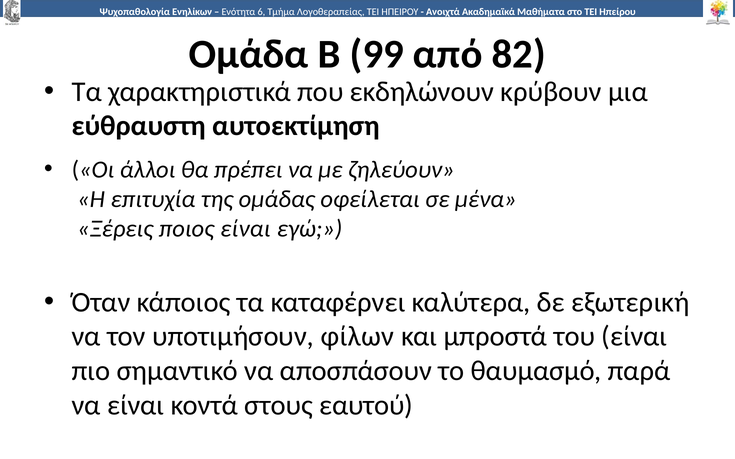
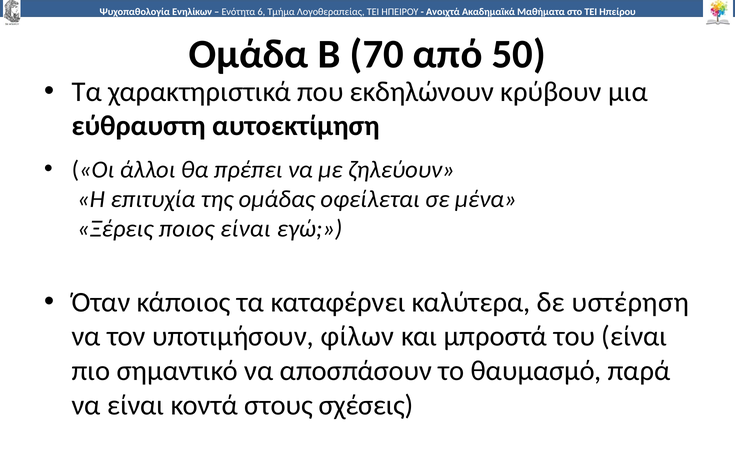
99: 99 -> 70
82: 82 -> 50
εξωτερική: εξωτερική -> υστέρηση
εαυτού: εαυτού -> σχέσεις
